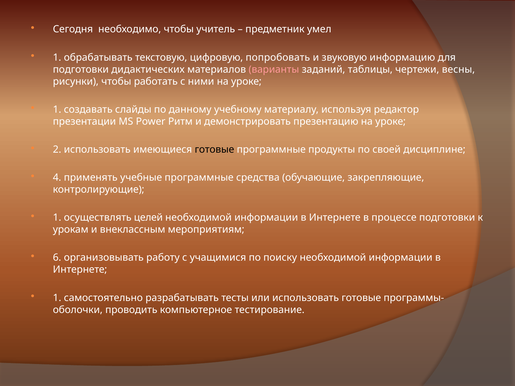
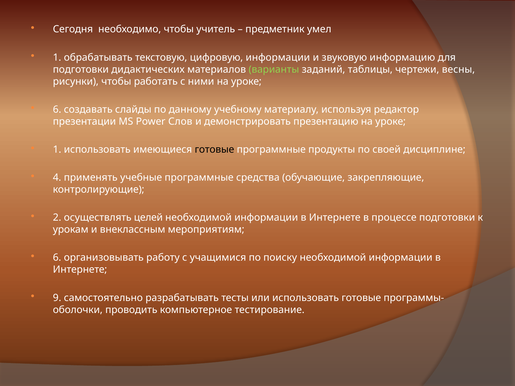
цифровую попробовать: попробовать -> информации
варианты colour: pink -> light green
1 at (57, 110): 1 -> 6
Ритм: Ритм -> Слов
2 at (57, 150): 2 -> 1
1 at (57, 218): 1 -> 2
1 at (57, 298): 1 -> 9
